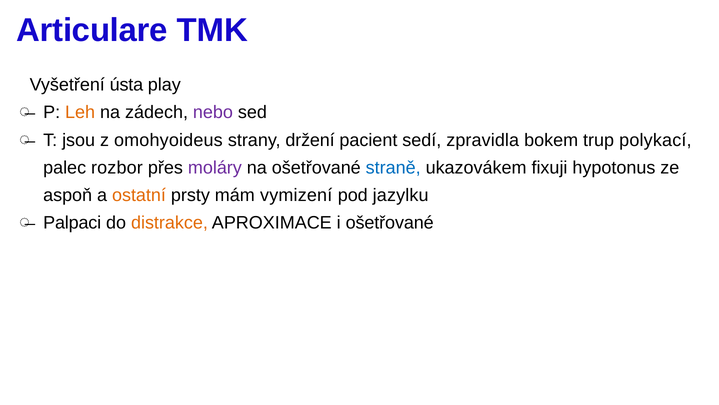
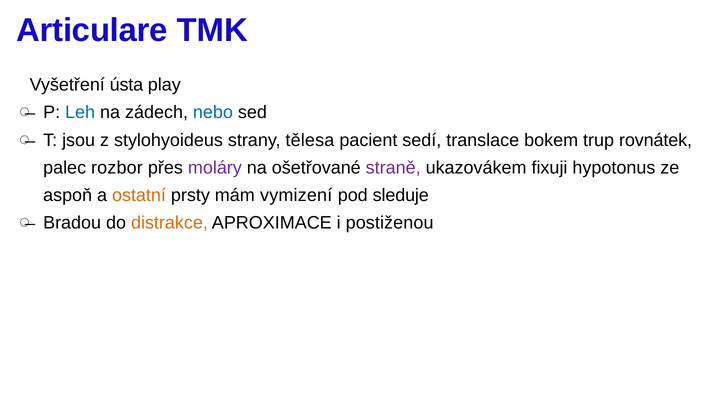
Leh colour: orange -> blue
nebo colour: purple -> blue
omohyoideus: omohyoideus -> stylohyoideus
držení: držení -> tělesa
zpravidla: zpravidla -> translace
polykací: polykací -> rovnátek
straně colour: blue -> purple
jazylku: jazylku -> sleduje
Palpaci: Palpaci -> Bradou
i ošetřované: ošetřované -> postiženou
